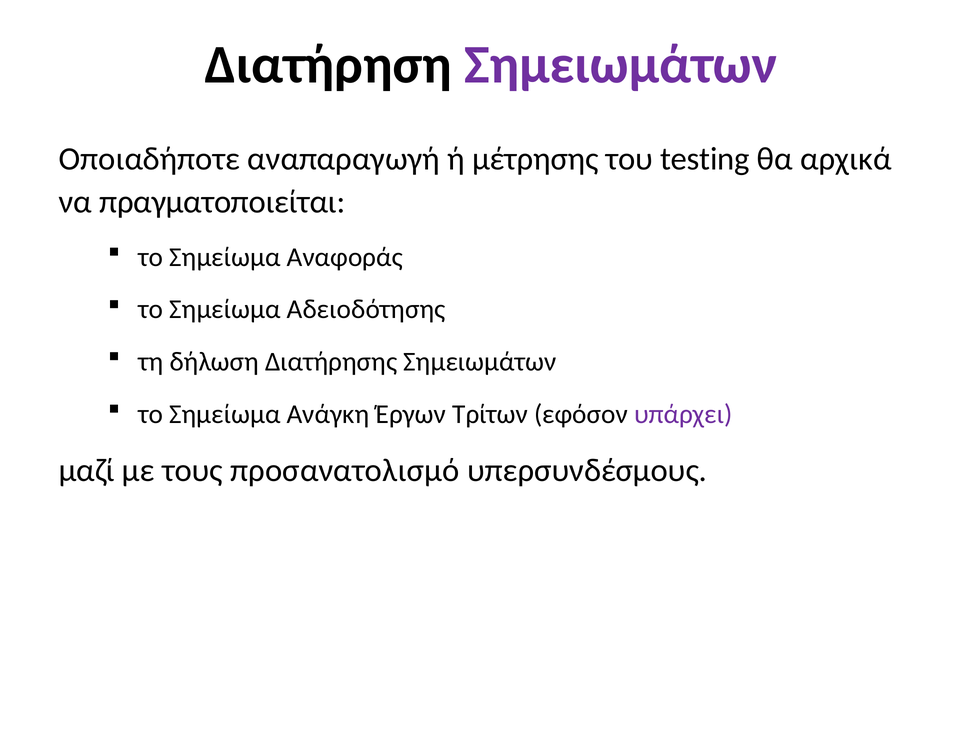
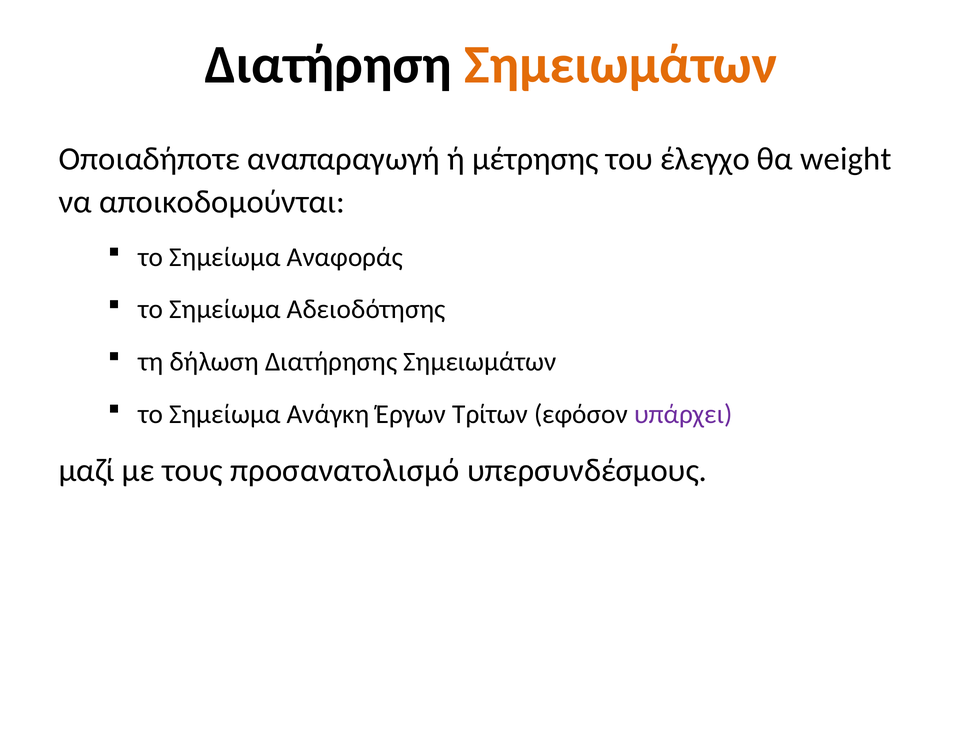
Σημειωμάτων at (621, 65) colour: purple -> orange
testing: testing -> έλεγχο
αρχικά: αρχικά -> weight
πραγματοποιείται: πραγματοποιείται -> αποικοδομούνται
